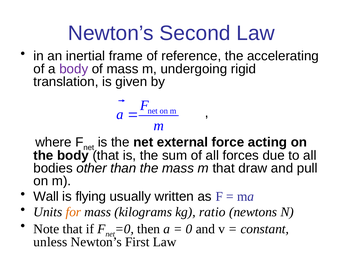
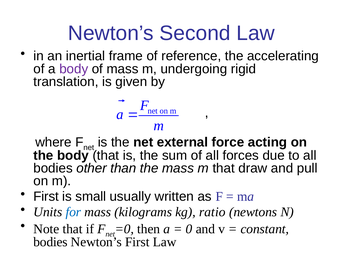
Wall at (46, 197): Wall -> First
flying: flying -> small
for colour: orange -> blue
unless at (50, 242): unless -> bodies
